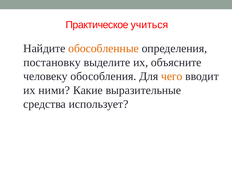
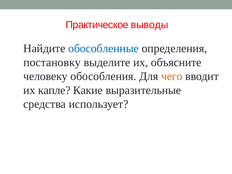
учиться: учиться -> выводы
обособленные colour: orange -> blue
ними: ними -> капле
